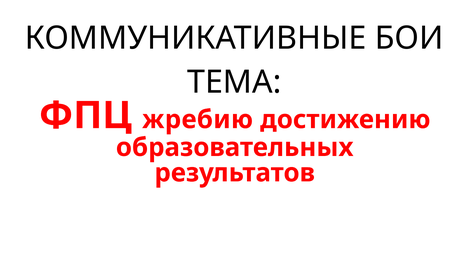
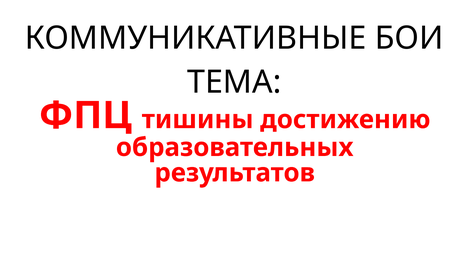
жребию: жребию -> тишины
